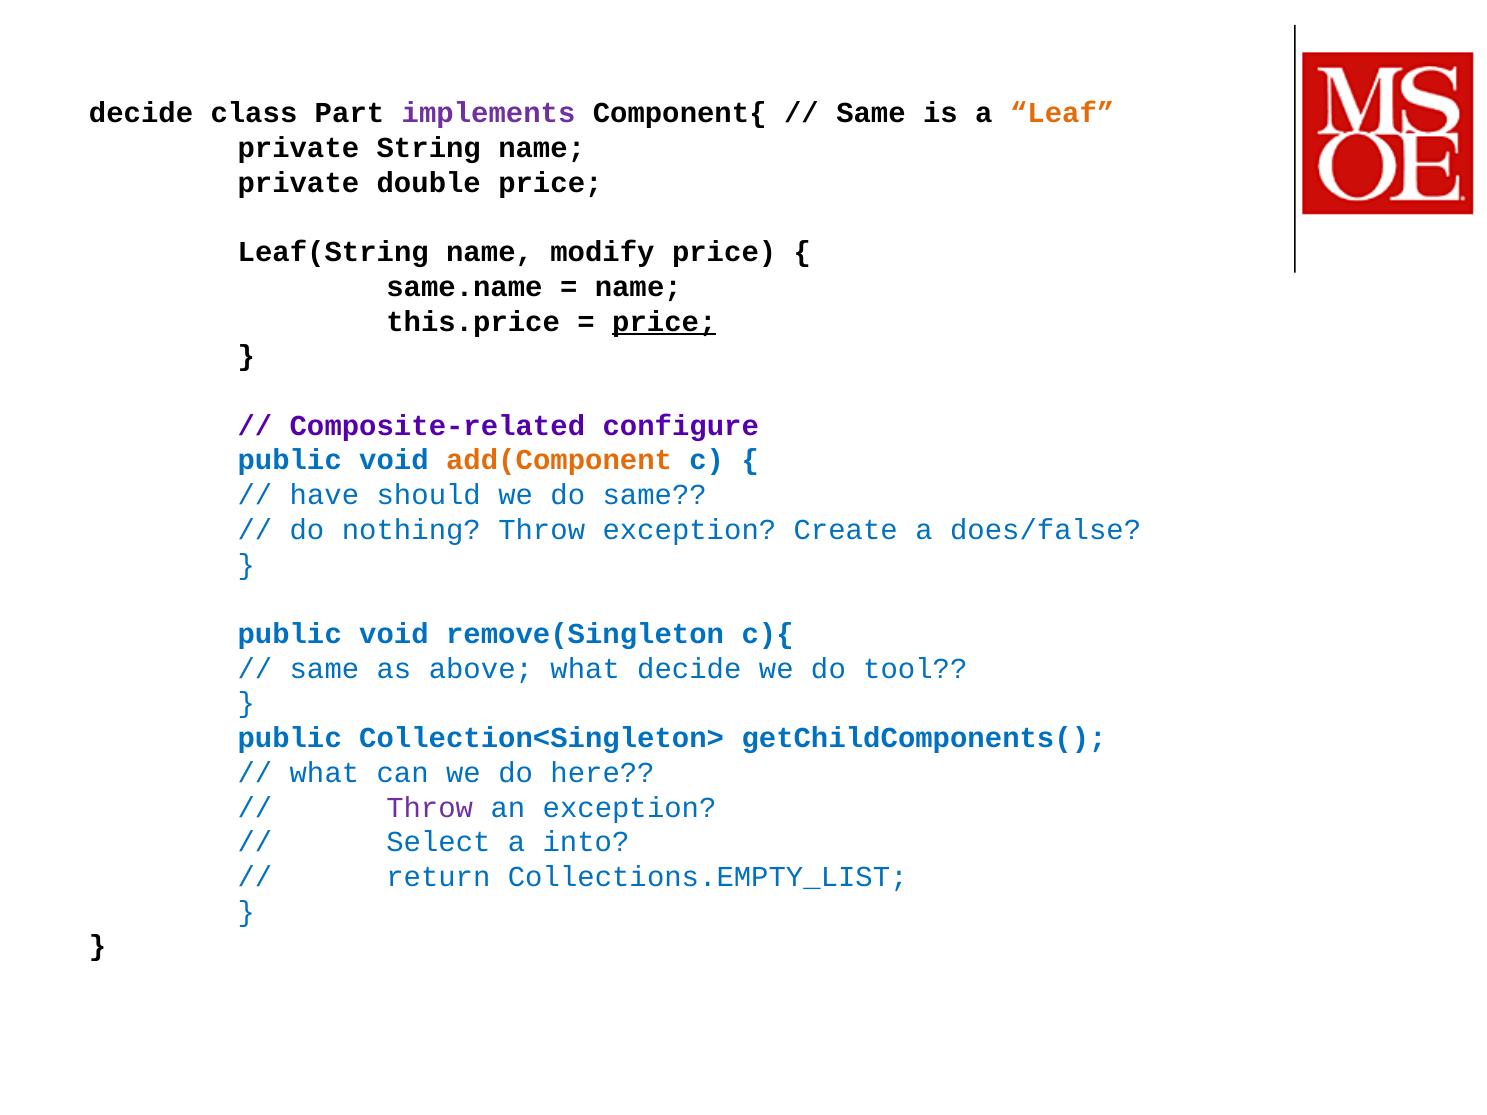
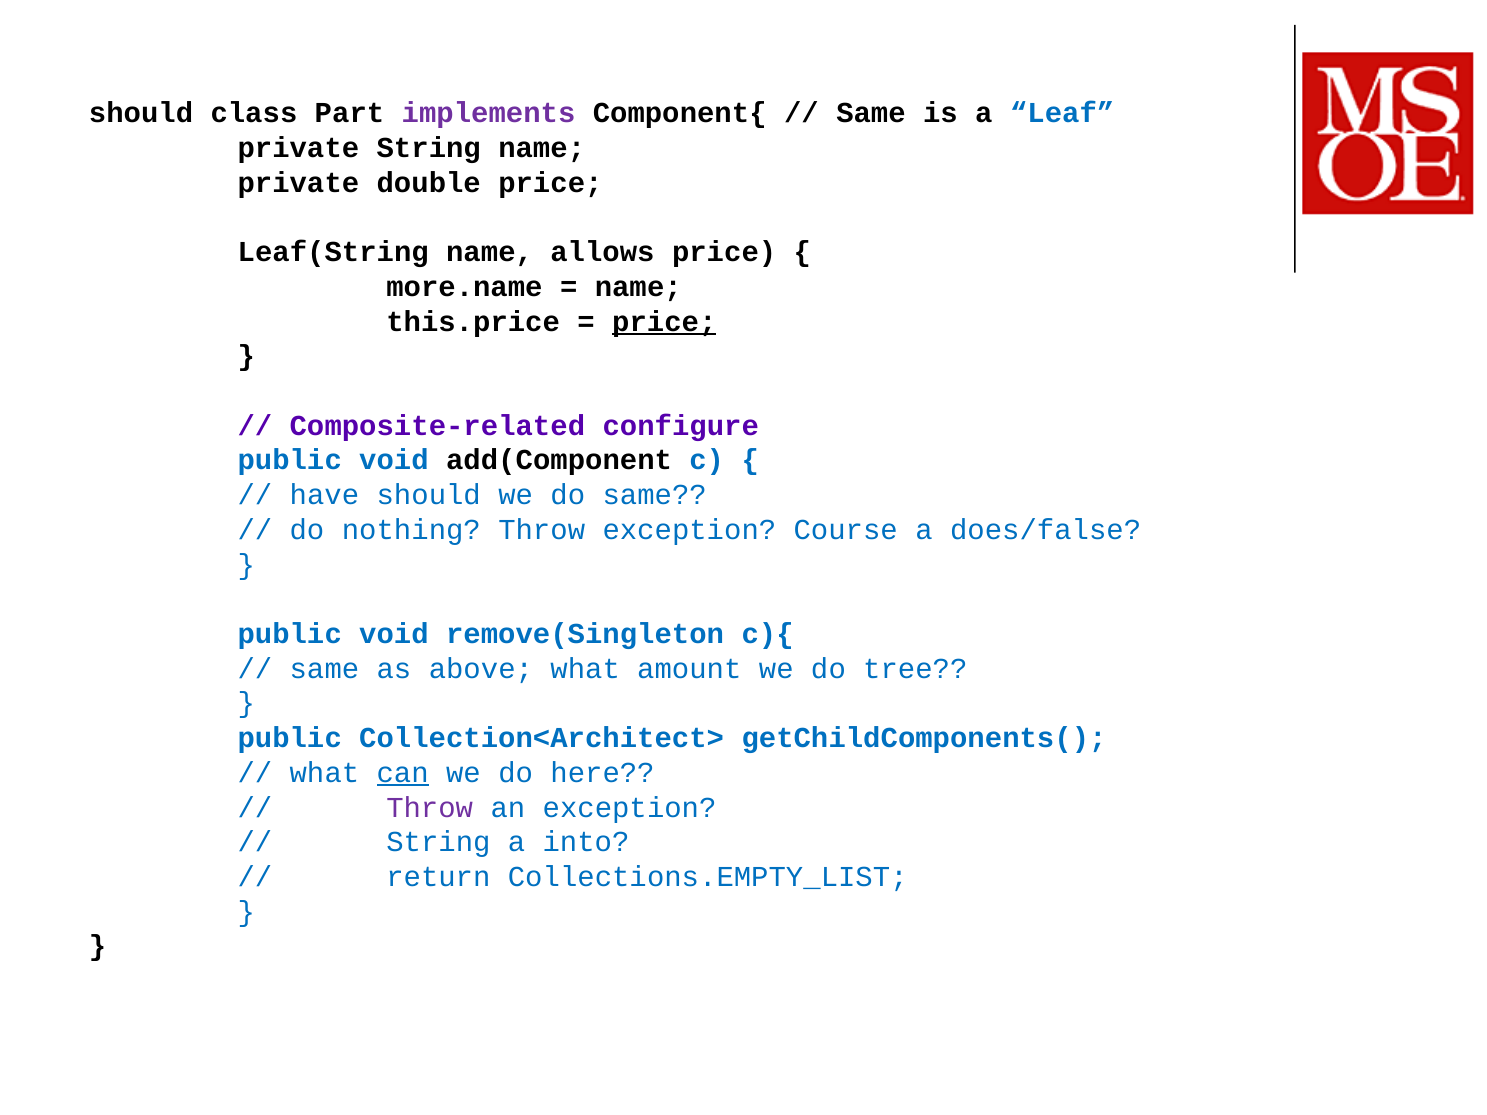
decide at (141, 113): decide -> should
Leaf colour: orange -> blue
modify: modify -> allows
same.name: same.name -> more.name
add(Component colour: orange -> black
Create: Create -> Course
what decide: decide -> amount
tool: tool -> tree
Collection<Singleton>: Collection<Singleton> -> Collection<Architect>
can underline: none -> present
Select at (438, 842): Select -> String
